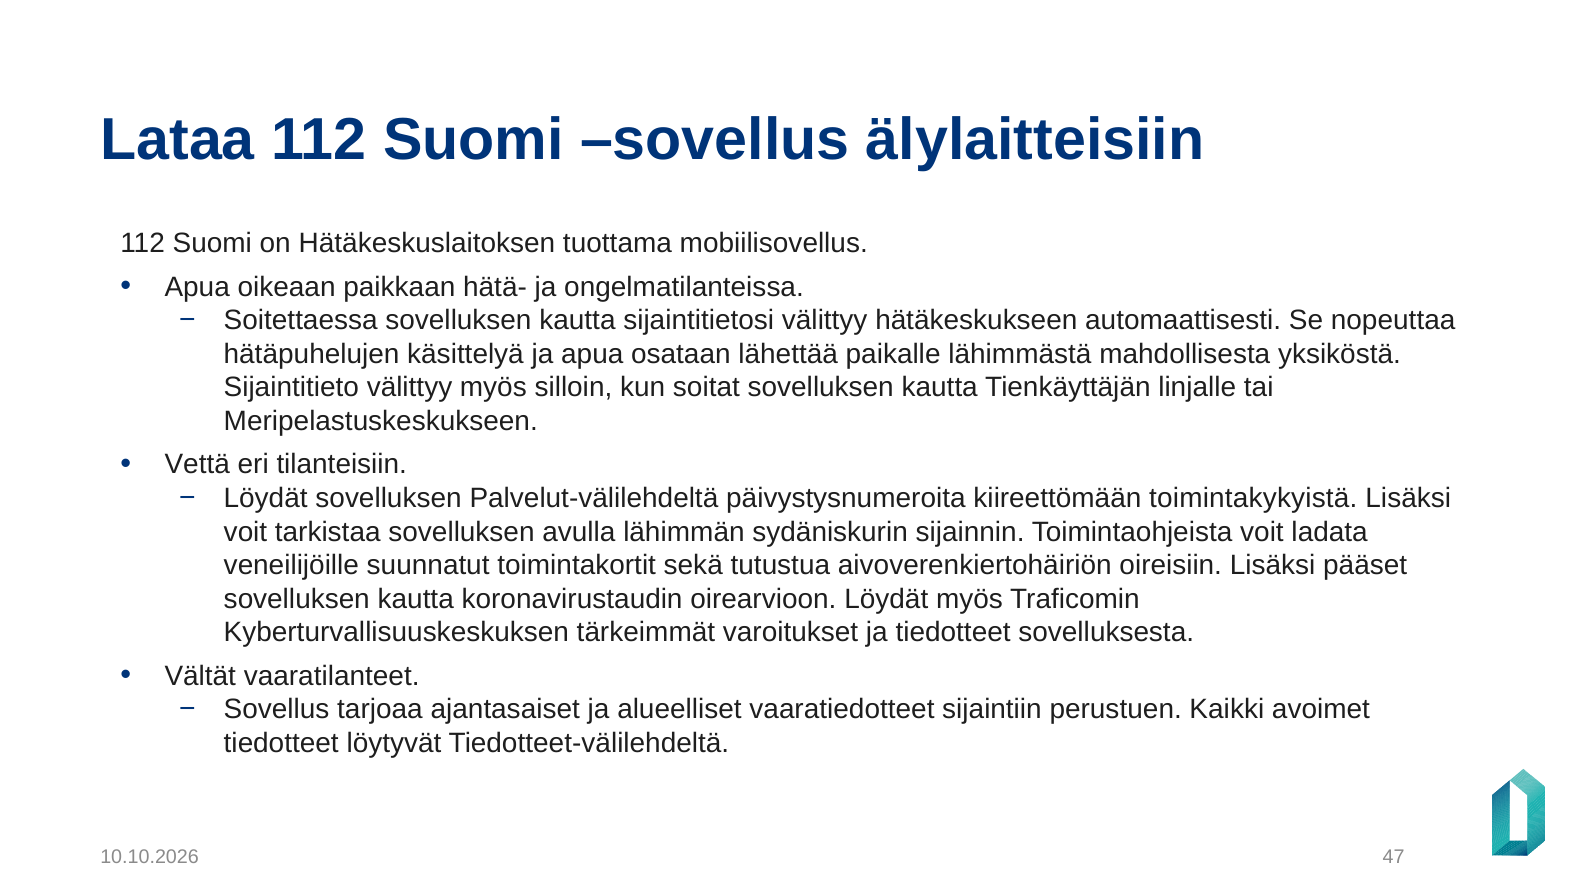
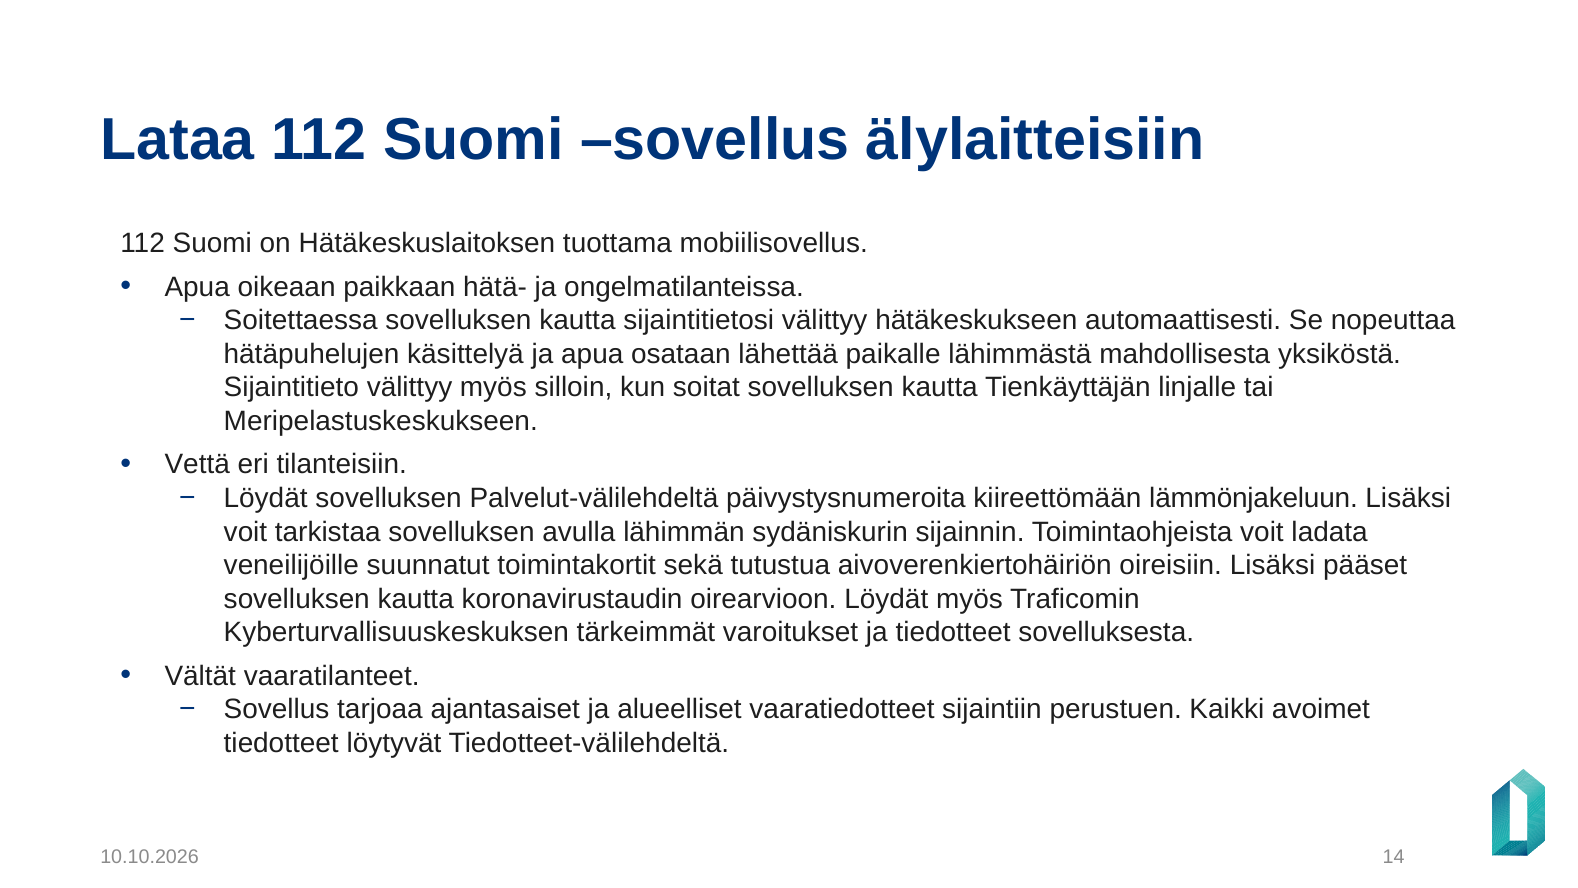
toimintakykyistä: toimintakykyistä -> lämmönjakeluun
47: 47 -> 14
